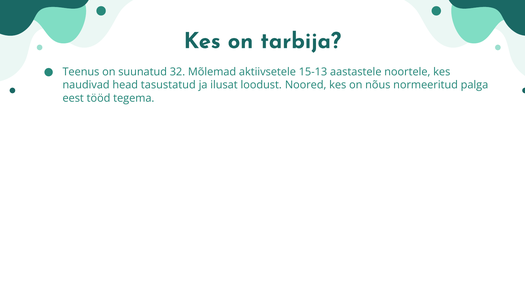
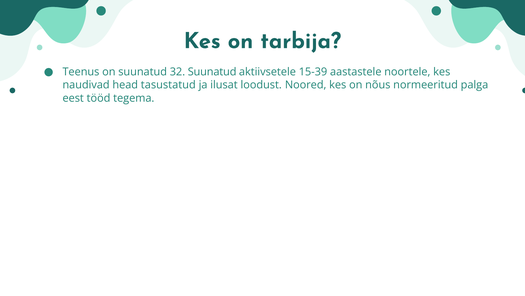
32 Mõlemad: Mõlemad -> Suunatud
15-13: 15-13 -> 15-39
